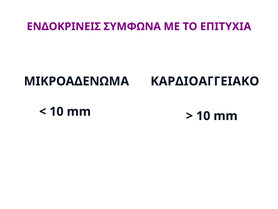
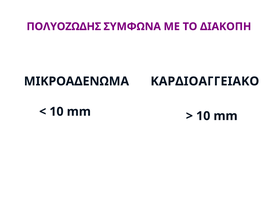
ΕΝΔΟΚΡΙΝΕΙΣ: ΕΝΔΟΚΡΙΝΕΙΣ -> ΠΟΛΥΟΖΩΔΗΣ
ΕΠΙΤΥΧΙΑ: ΕΠΙΤΥΧΙΑ -> ΔΙΑΚΟΠΗ
